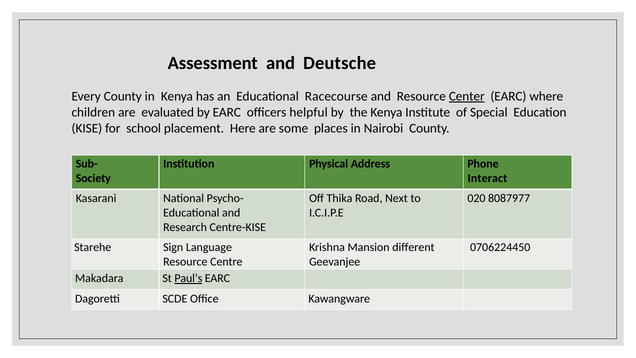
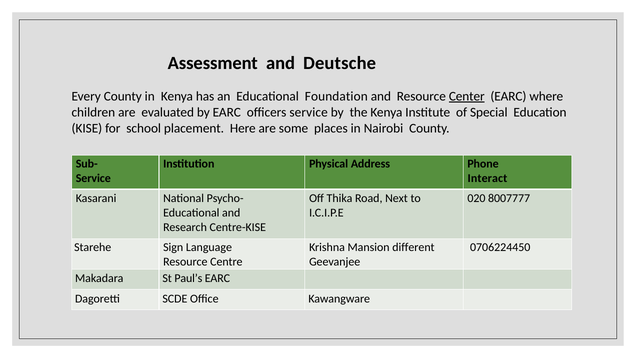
Racecourse: Racecourse -> Foundation
officers helpful: helpful -> service
Society at (93, 178): Society -> Service
8087977: 8087977 -> 8007777
Paul’s underline: present -> none
